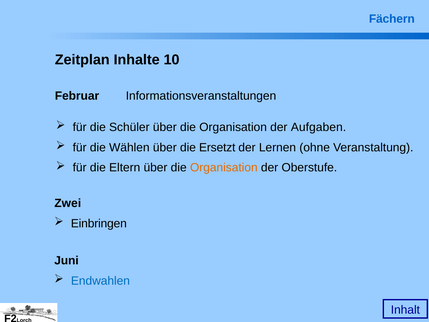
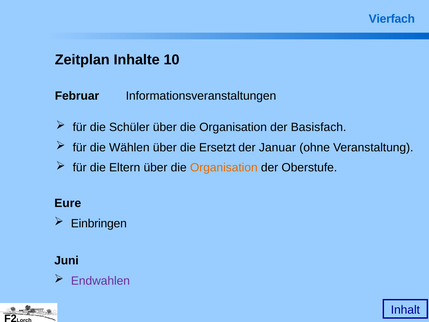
Fächern: Fächern -> Vierfach
Aufgaben: Aufgaben -> Basisfach
Lernen: Lernen -> Januar
Zwei: Zwei -> Eure
Endwahlen colour: blue -> purple
